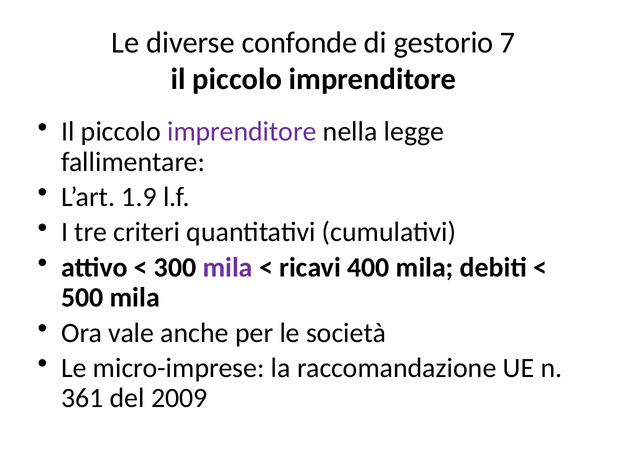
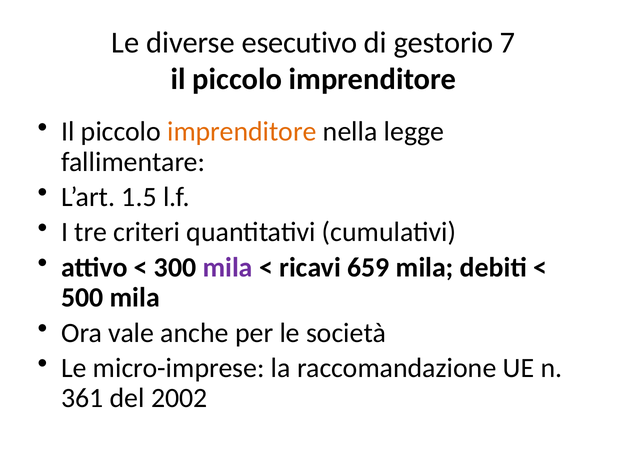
confonde: confonde -> esecutivo
imprenditore at (242, 132) colour: purple -> orange
1.9: 1.9 -> 1.5
400: 400 -> 659
2009: 2009 -> 2002
